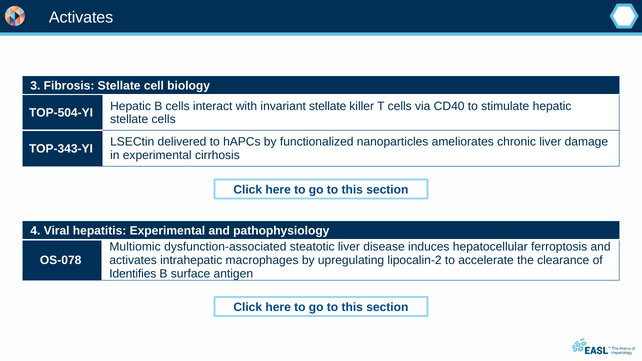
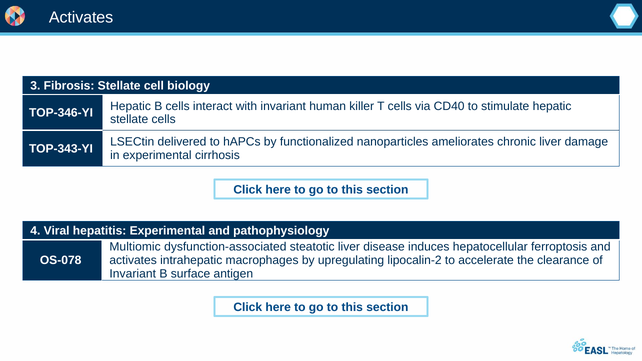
invariant stellate: stellate -> human
TOP-504-YI: TOP-504-YI -> TOP-346-YI
Identifies at (133, 274): Identifies -> Invariant
